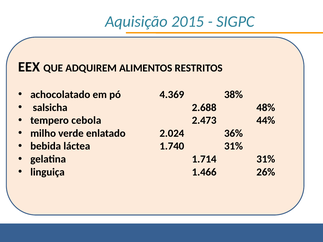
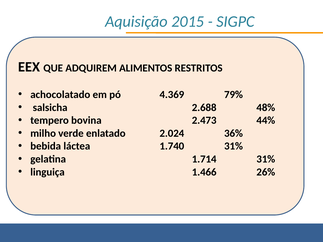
38%: 38% -> 79%
cebola: cebola -> bovina
